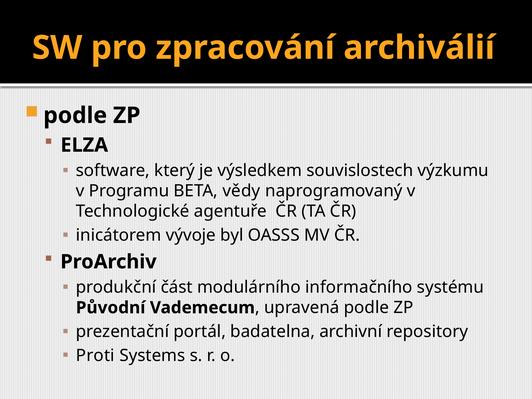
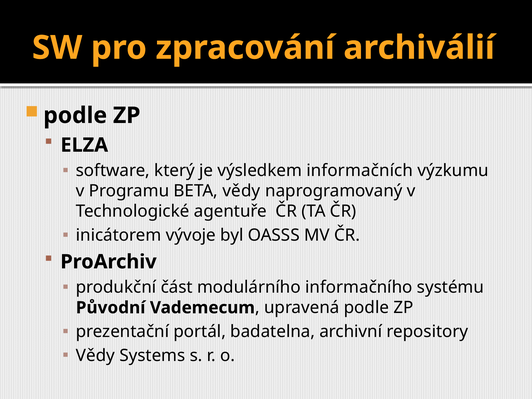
souvislostech: souvislostech -> informačních
Proti at (95, 356): Proti -> Vědy
